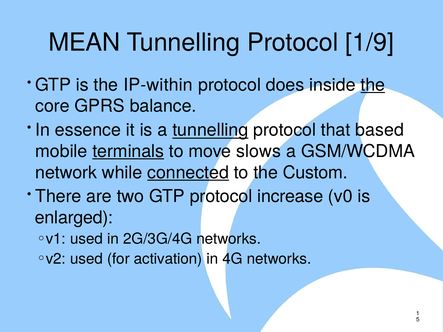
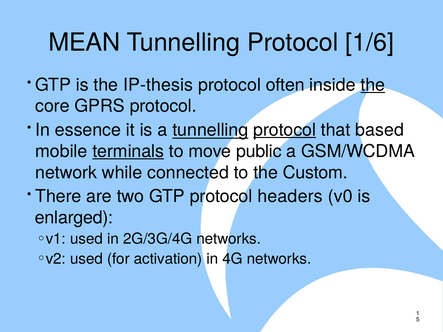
1/9: 1/9 -> 1/6
IP-within: IP-within -> IP-thesis
does: does -> often
GPRS balance: balance -> protocol
protocol at (285, 130) underline: none -> present
slows: slows -> public
connected underline: present -> none
increase: increase -> headers
